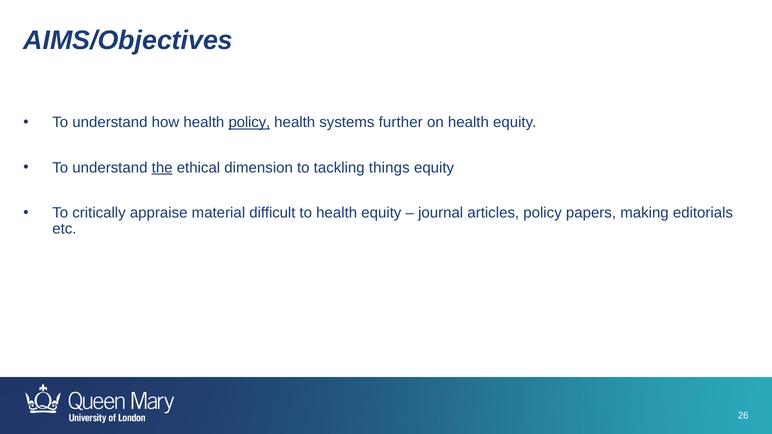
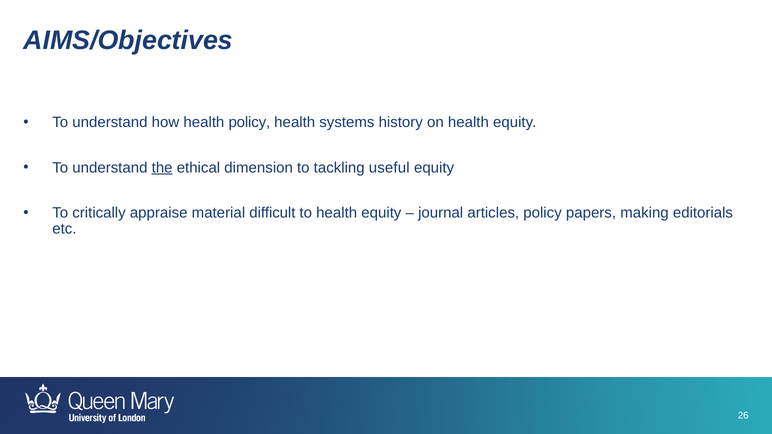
policy at (249, 123) underline: present -> none
further: further -> history
things: things -> useful
